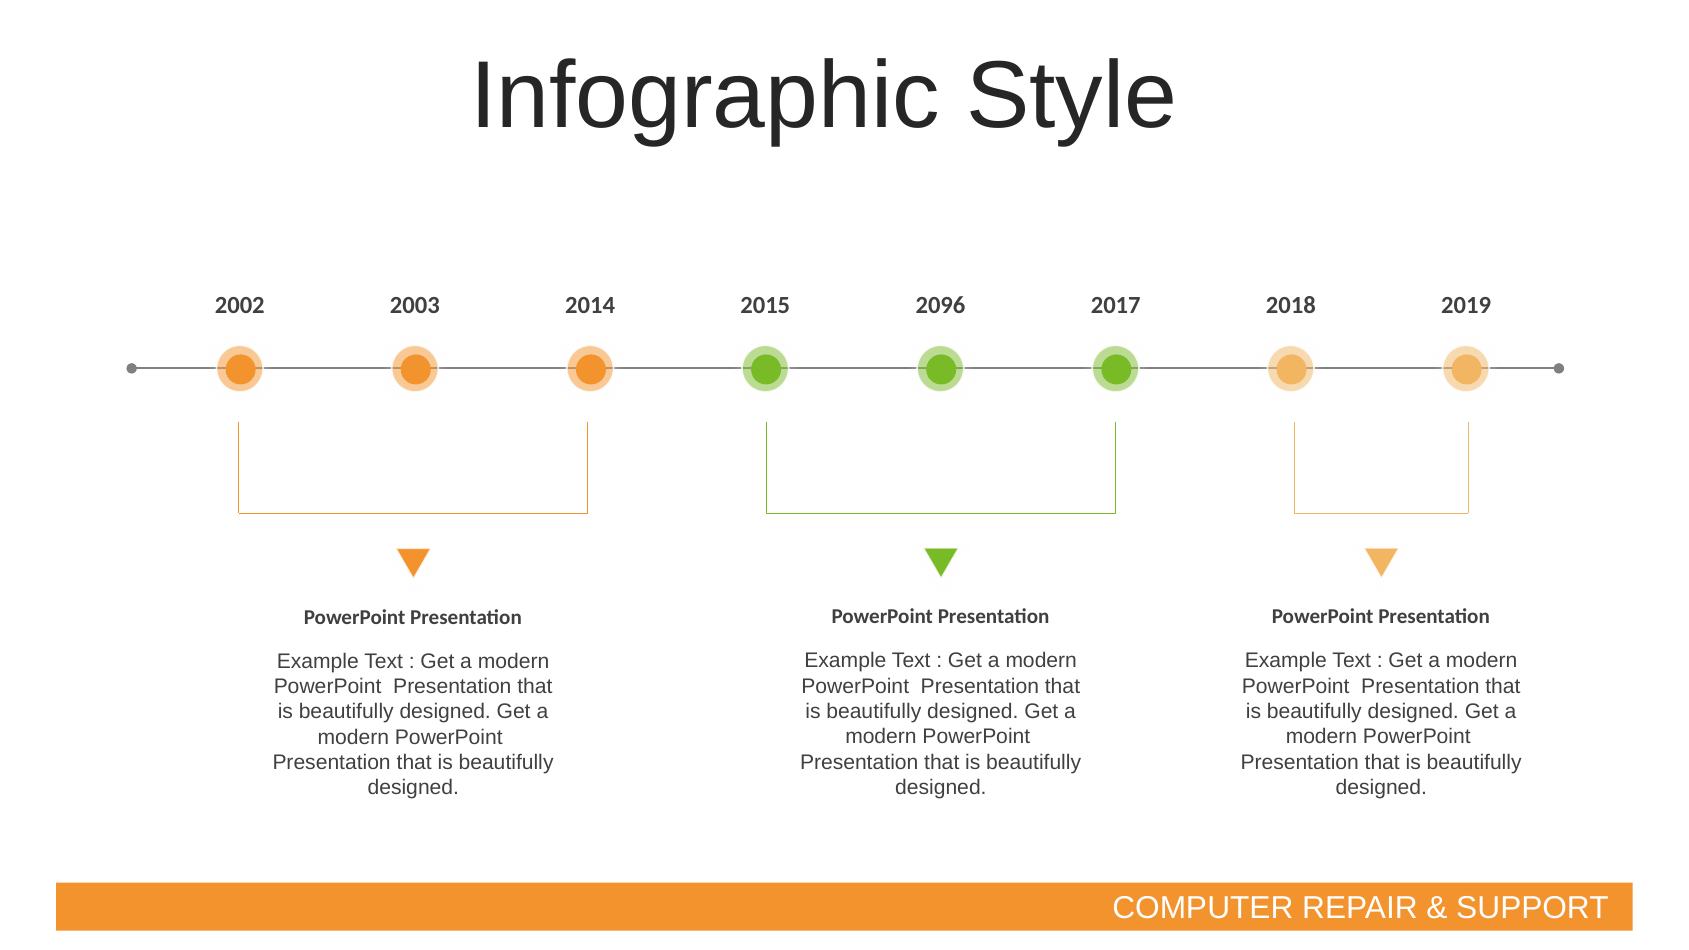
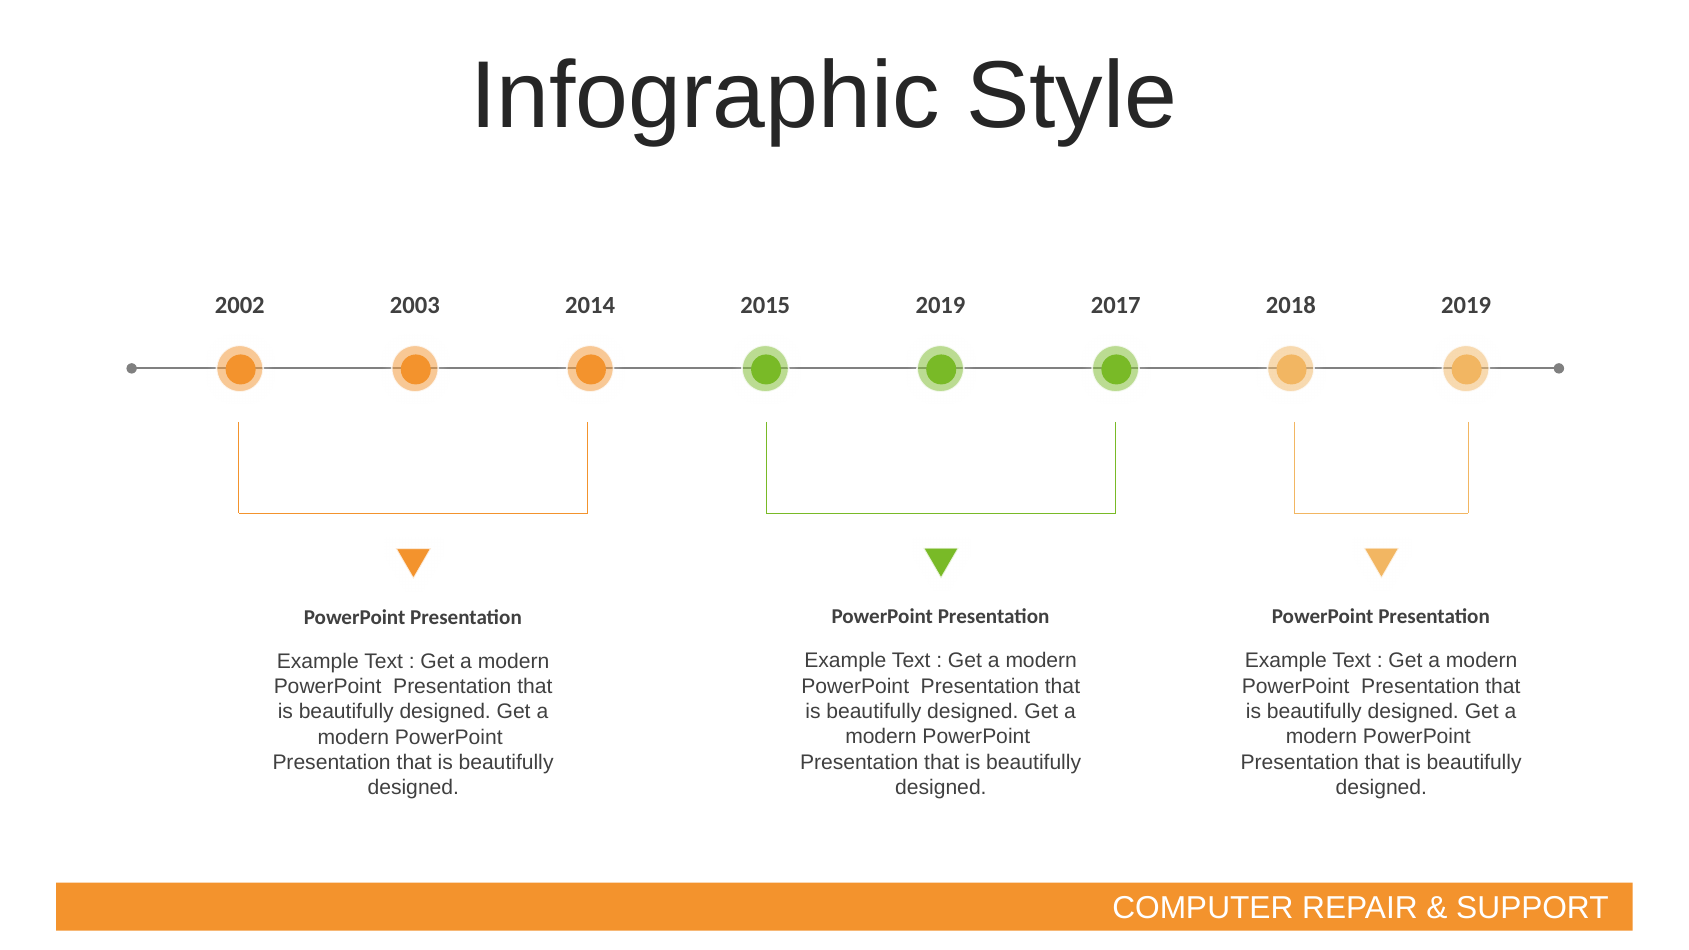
2015 2096: 2096 -> 2019
